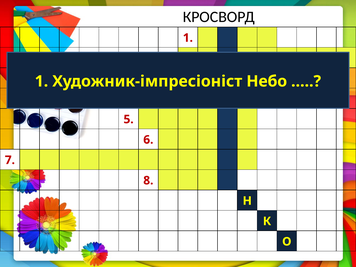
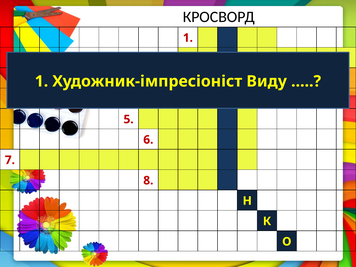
Небо: Небо -> Виду
